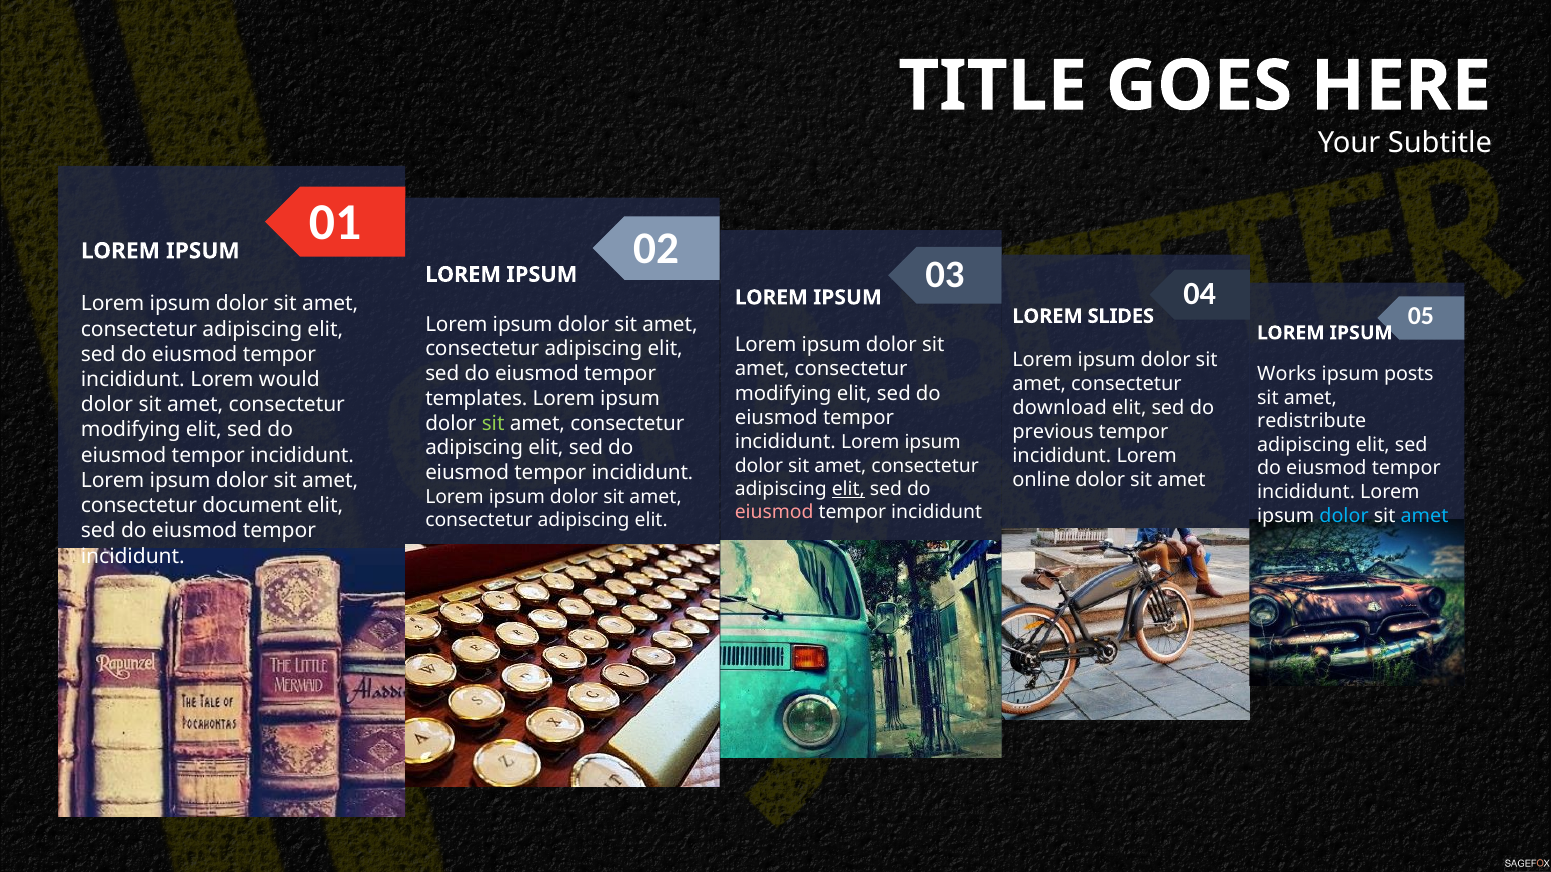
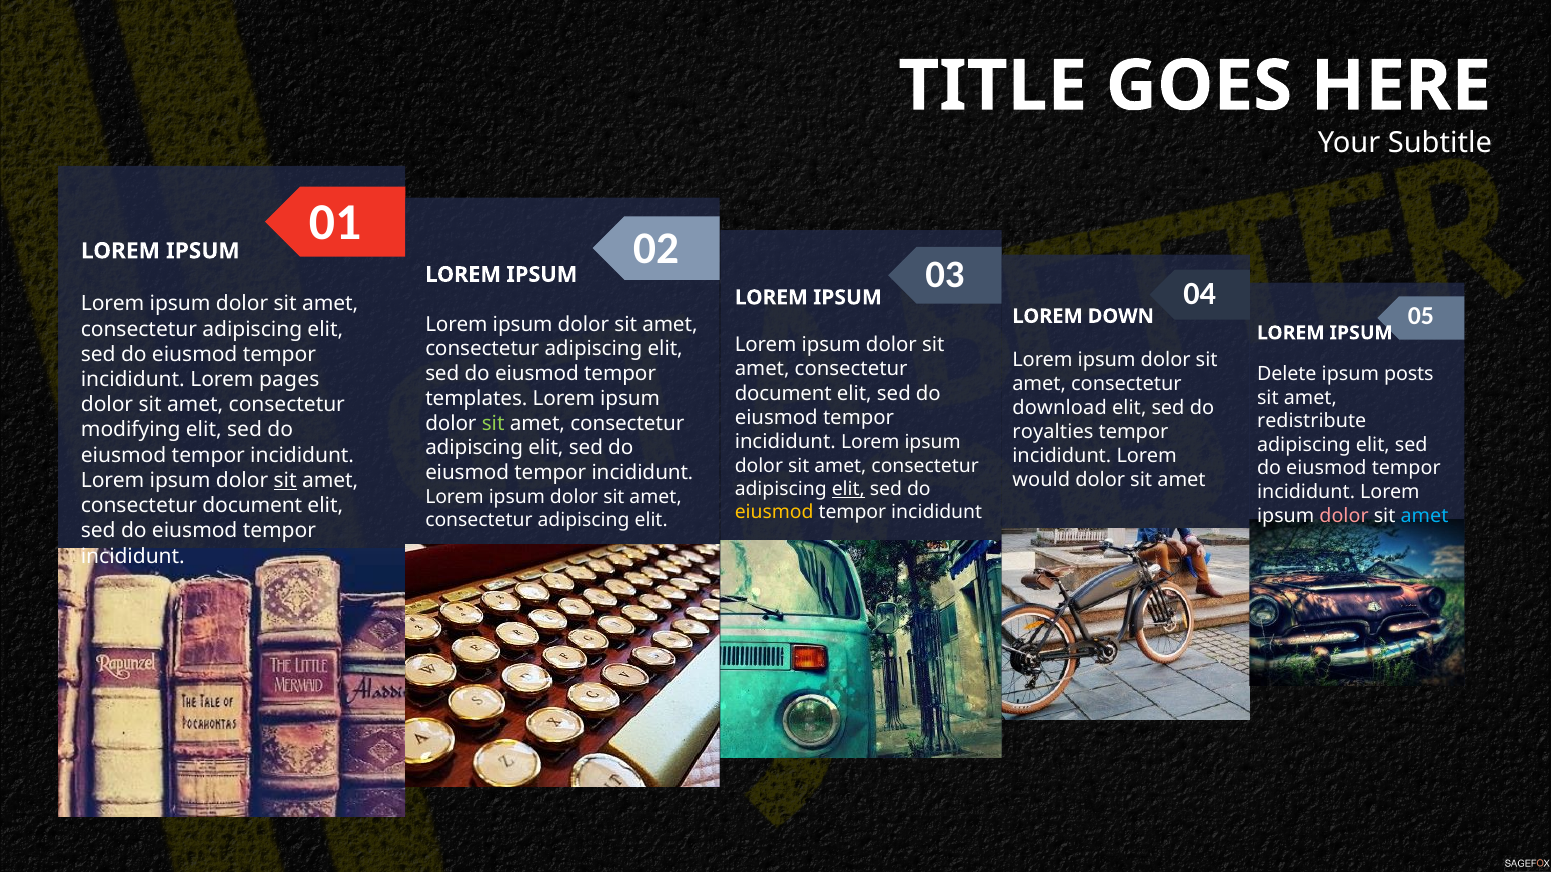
SLIDES: SLIDES -> DOWN
Works: Works -> Delete
would: would -> pages
modifying at (783, 393): modifying -> document
previous: previous -> royalties
online: online -> would
sit at (285, 481) underline: none -> present
eiusmod at (774, 513) colour: pink -> yellow
dolor at (1344, 516) colour: light blue -> pink
